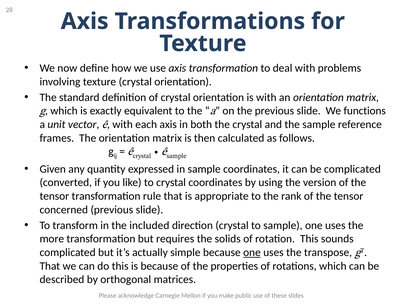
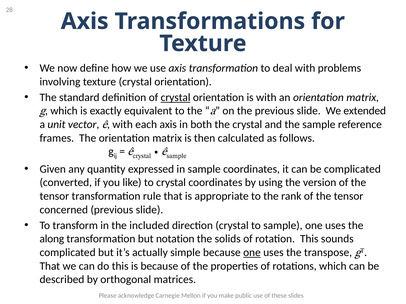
crystal at (176, 98) underline: none -> present
functions: functions -> extended
more: more -> along
requires: requires -> notation
